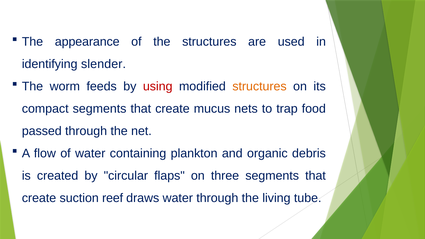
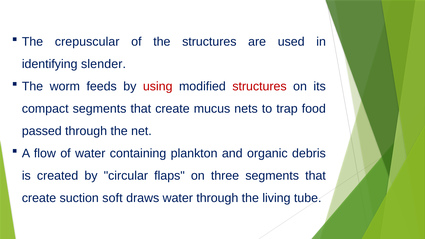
appearance: appearance -> crepuscular
structures at (259, 86) colour: orange -> red
reef: reef -> soft
